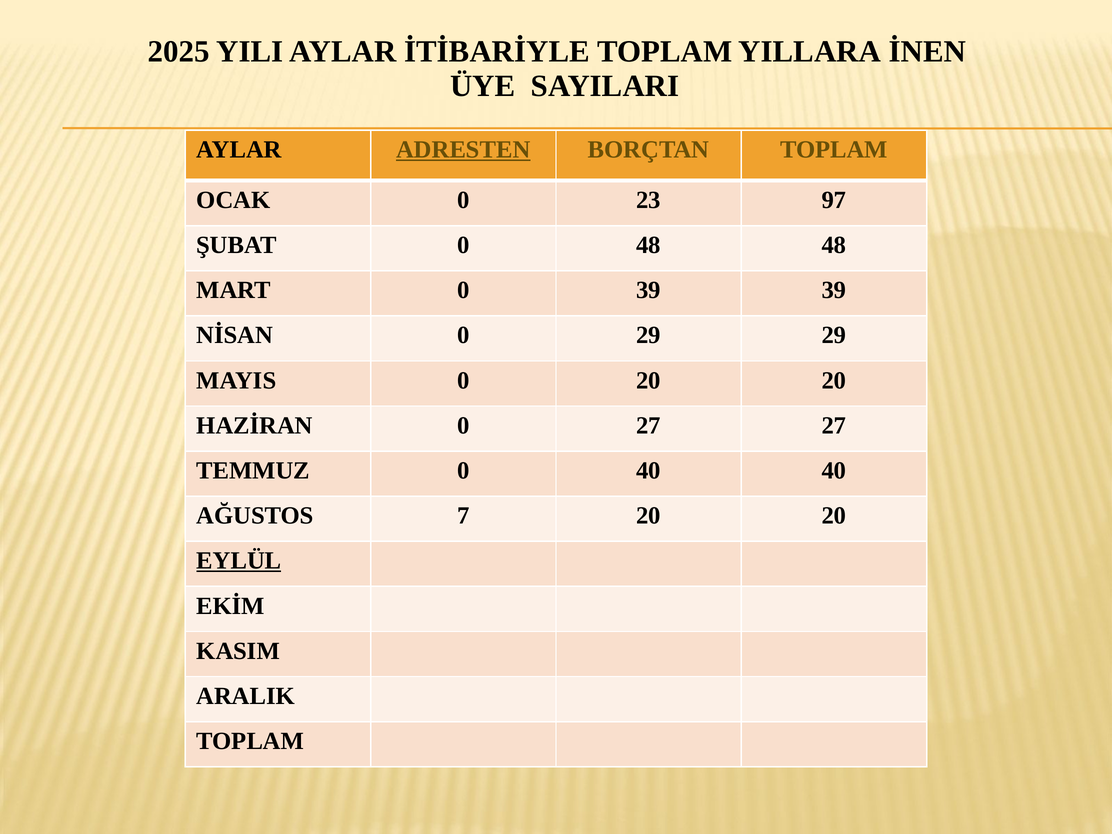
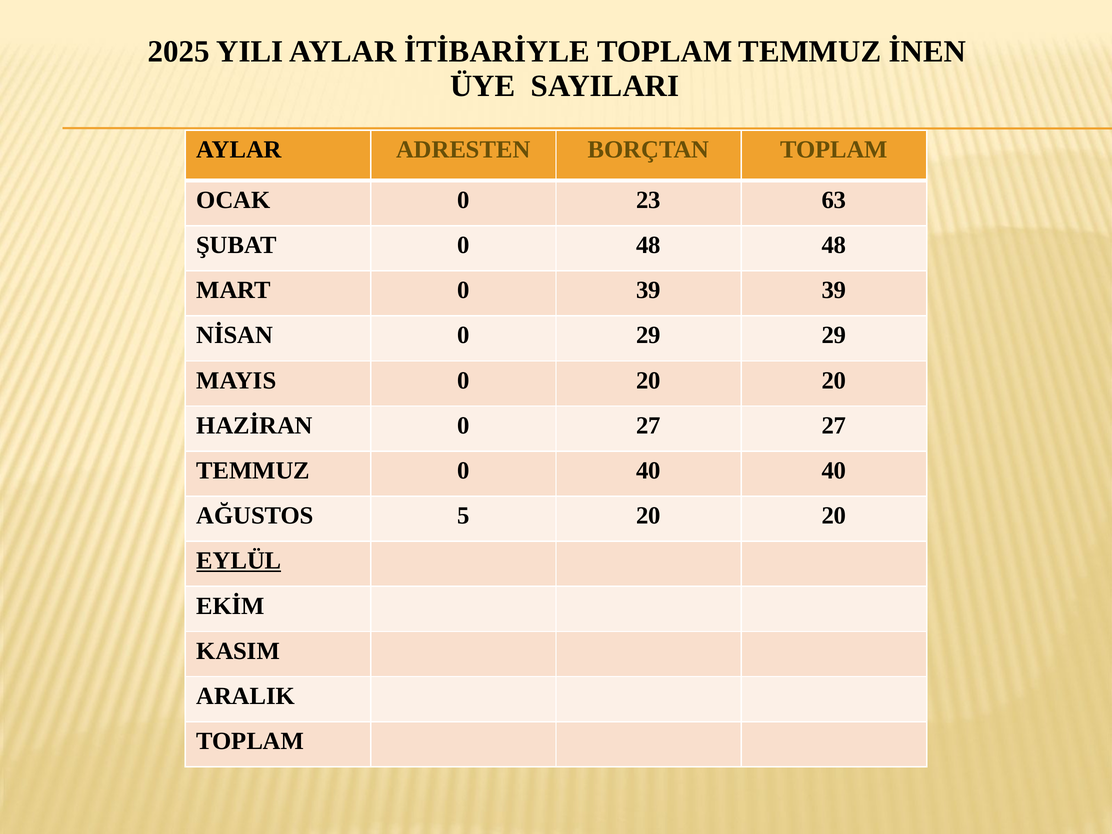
TOPLAM YILLARA: YILLARA -> TEMMUZ
ADRESTEN underline: present -> none
97: 97 -> 63
7: 7 -> 5
